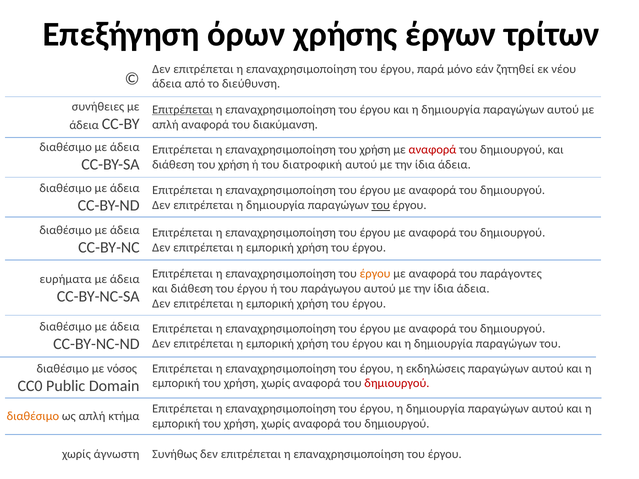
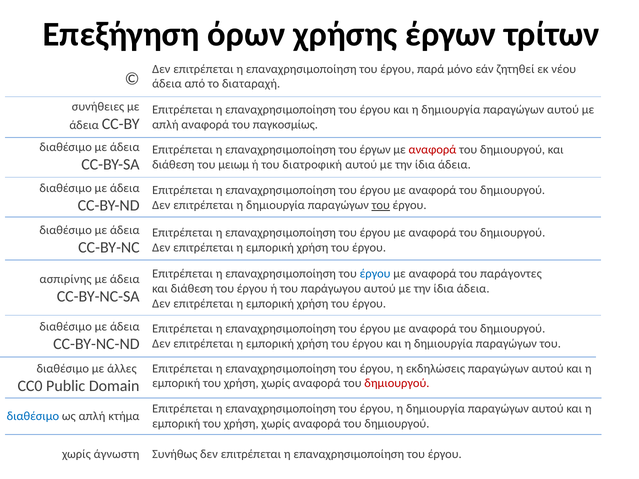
διεύθυνση: διεύθυνση -> διαταραχή
Επιτρέπεται at (183, 110) underline: present -> none
διακύμανση: διακύμανση -> παγκοσμίως
επαναχρησιμοποίηση του χρήση: χρήση -> έργων
διάθεση του χρήση: χρήση -> μειωμ
έργου at (375, 274) colour: orange -> blue
ευρήματα: ευρήματα -> ασπιρίνης
νόσος: νόσος -> άλλες
διαθέσιμο at (33, 416) colour: orange -> blue
